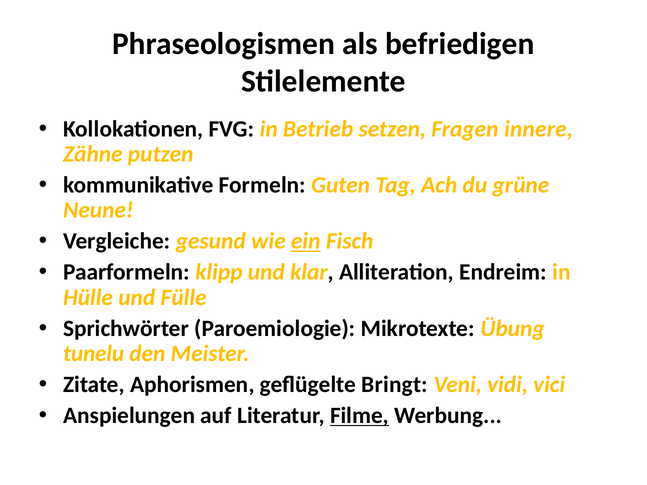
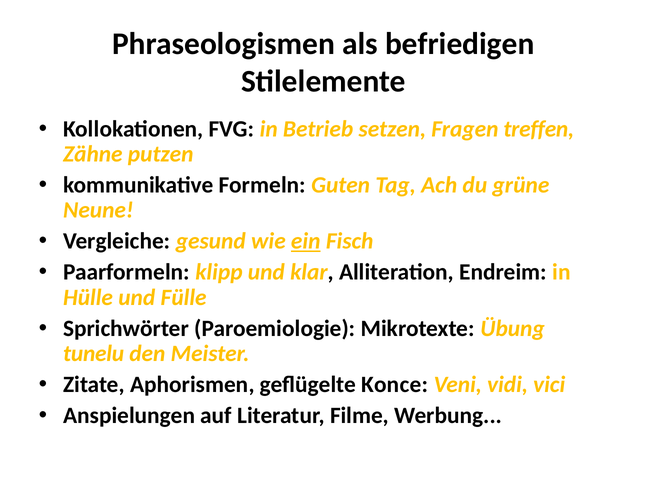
innere: innere -> treffen
Bringt: Bringt -> Konce
Filme underline: present -> none
